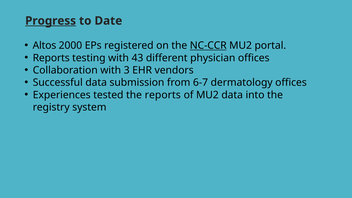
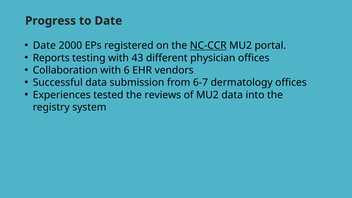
Progress underline: present -> none
Altos at (44, 46): Altos -> Date
3: 3 -> 6
the reports: reports -> reviews
